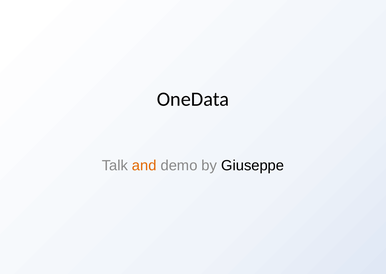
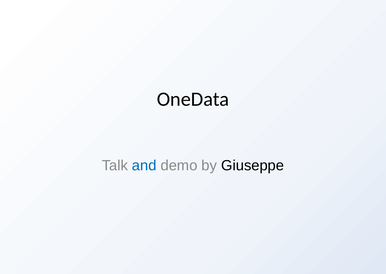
and colour: orange -> blue
